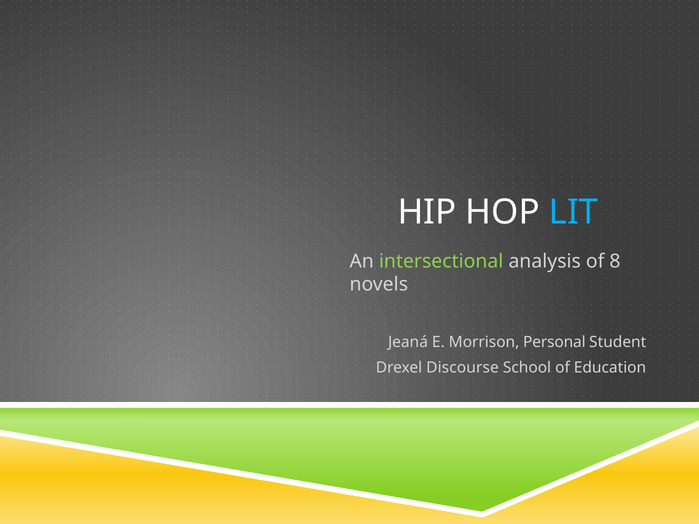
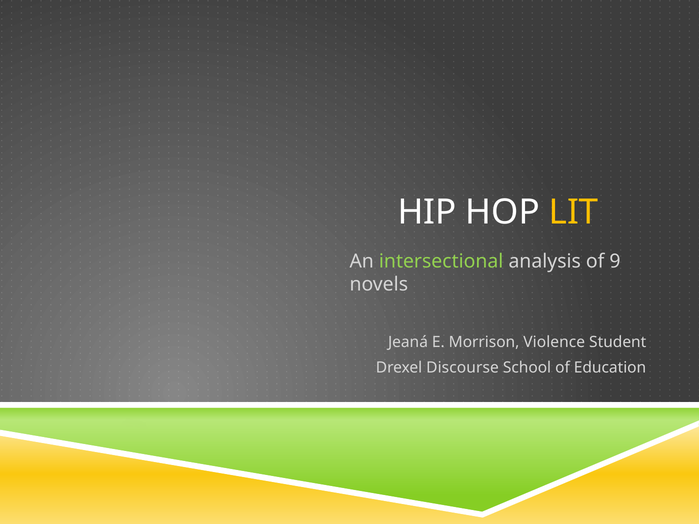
LIT colour: light blue -> yellow
8: 8 -> 9
Personal: Personal -> Violence
